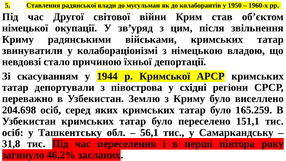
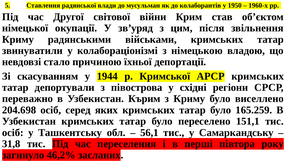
Землю: Землю -> Кърим
